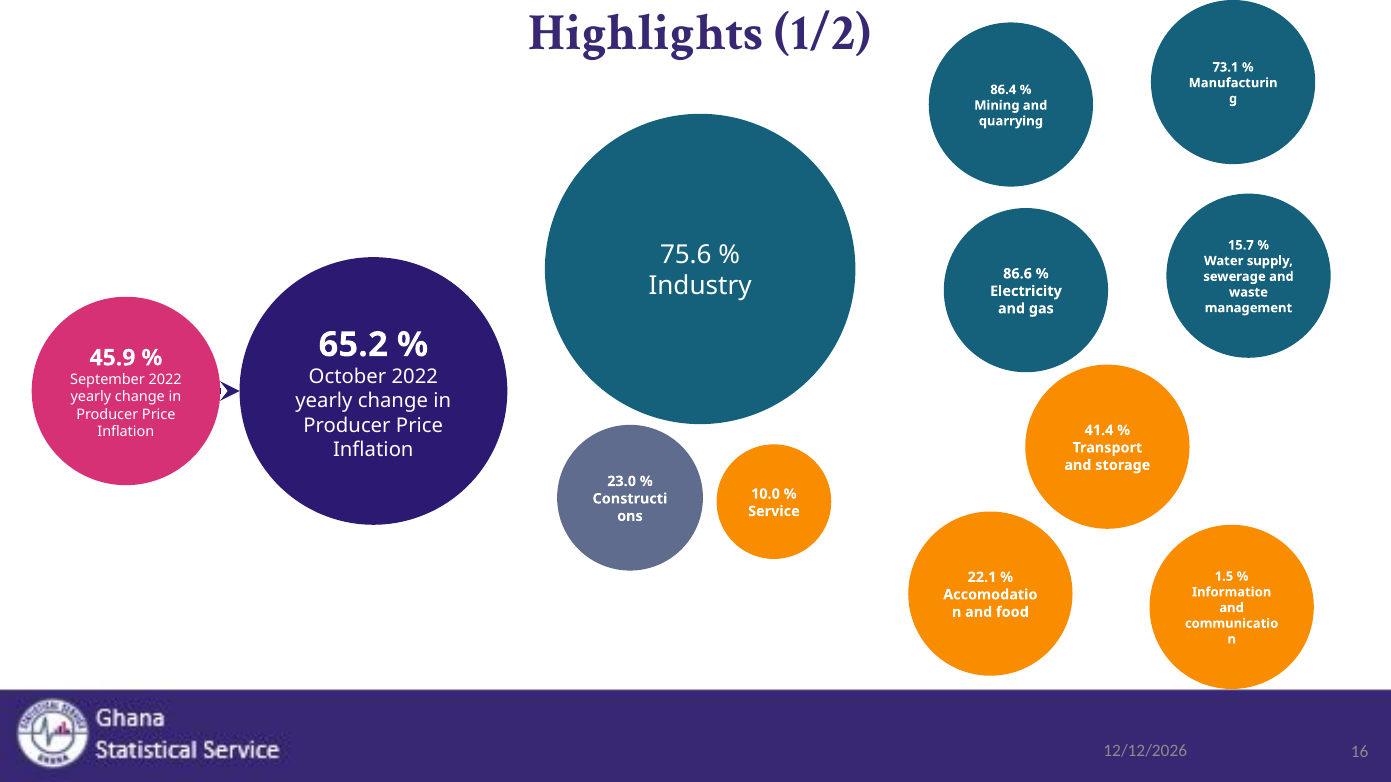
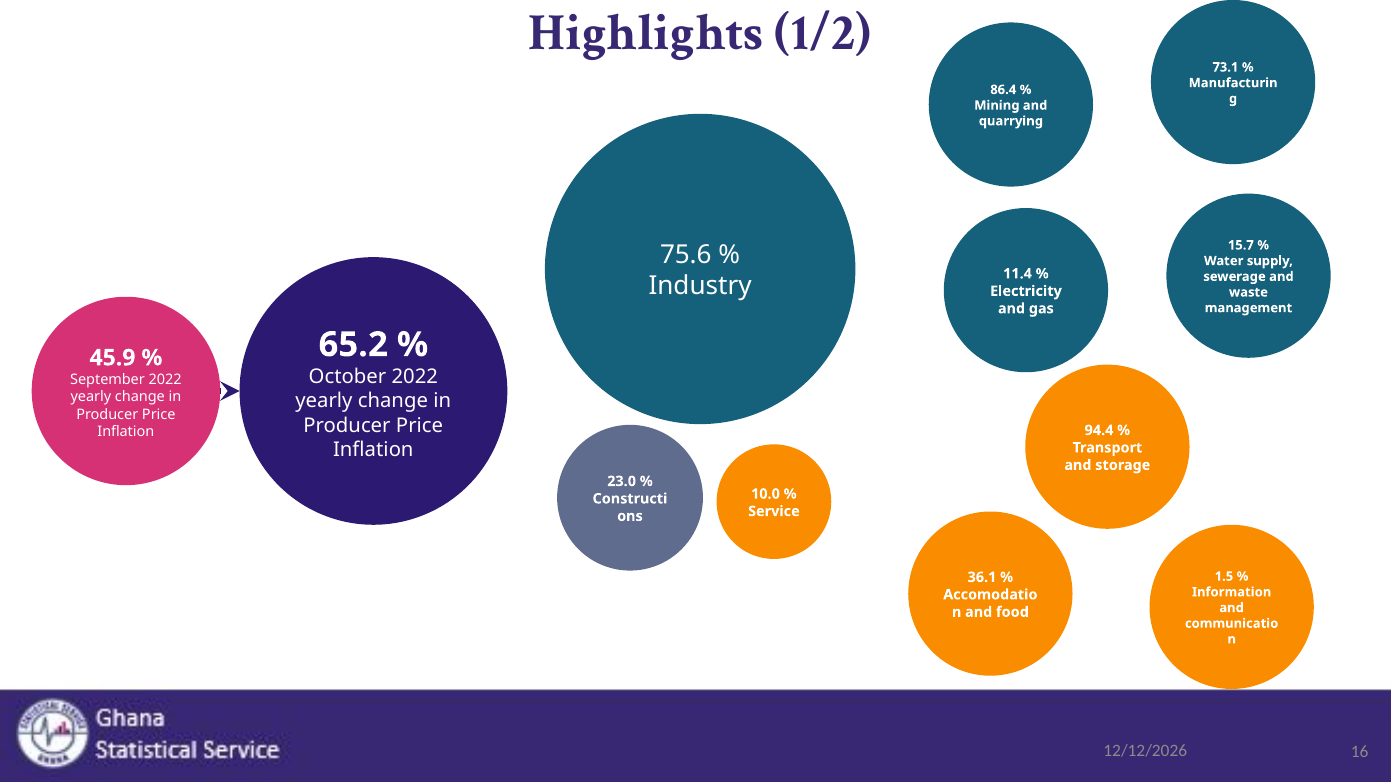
86.6: 86.6 -> 11.4
41.4: 41.4 -> 94.4
22.1: 22.1 -> 36.1
